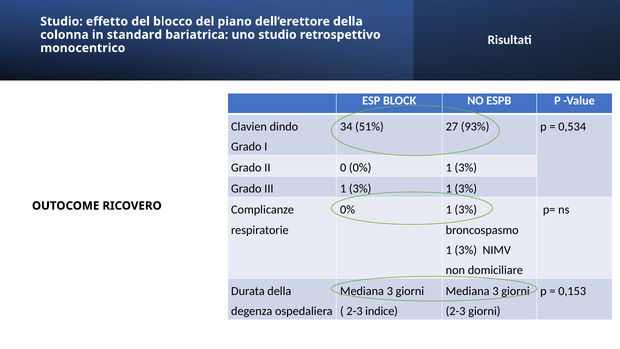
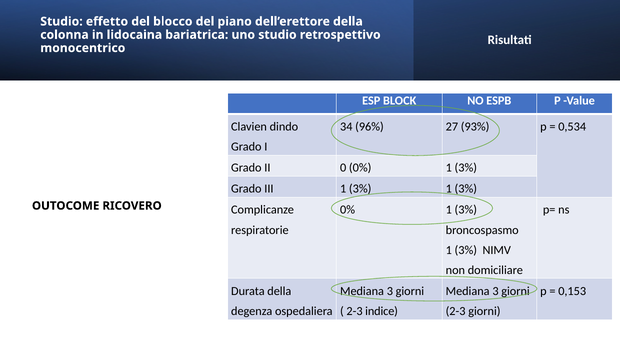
standard: standard -> lidocaina
51%: 51% -> 96%
